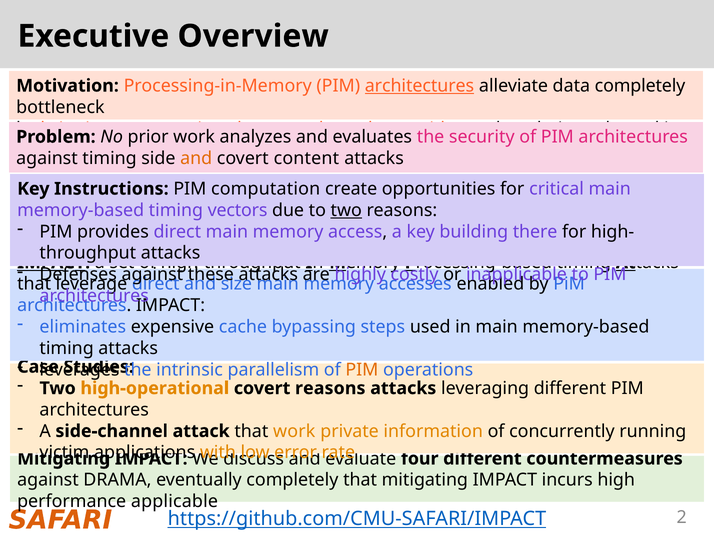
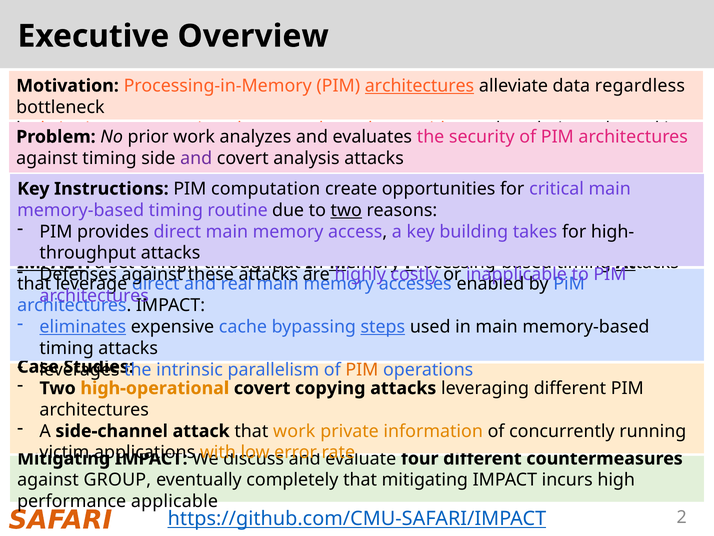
data completely: completely -> regardless
and at (196, 158) colour: orange -> purple
content: content -> analysis
vectors: vectors -> routine
there: there -> takes
size at (236, 284): size -> real
eliminates underline: none -> present
steps underline: none -> present
covert reasons: reasons -> copying
DRAMA: DRAMA -> GROUP
